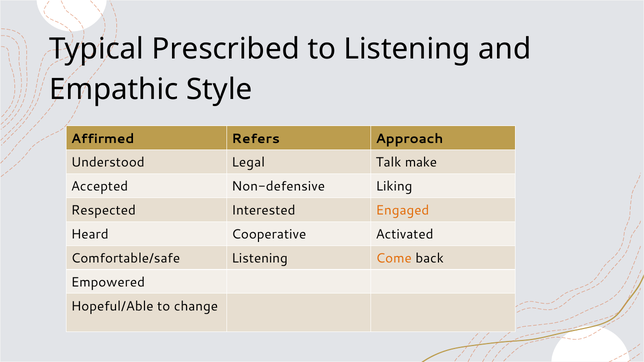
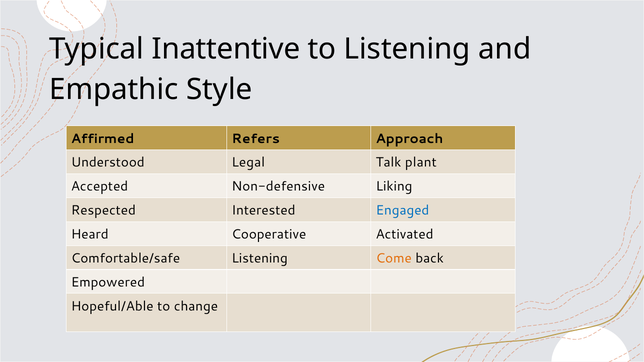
Prescribed: Prescribed -> Inattentive
make: make -> plant
Engaged colour: orange -> blue
